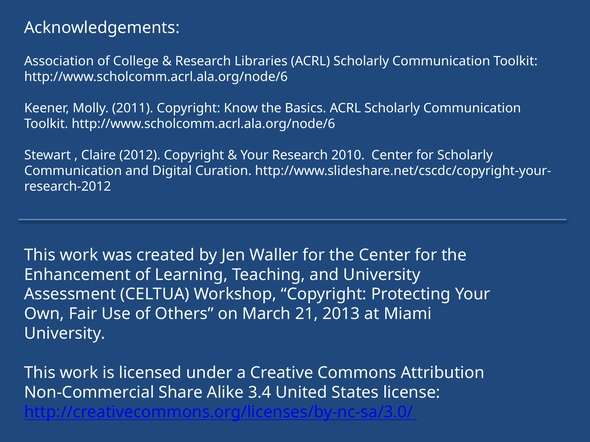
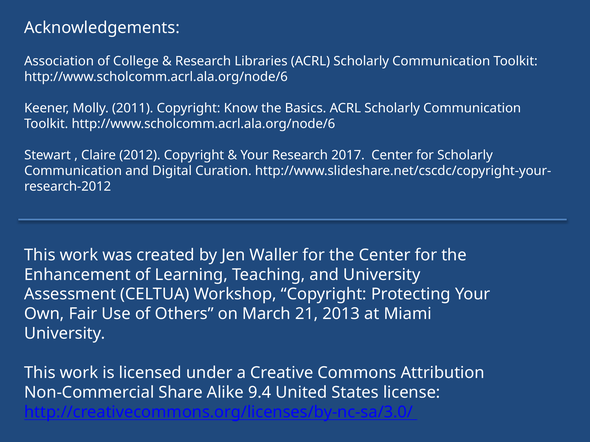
2010: 2010 -> 2017
3.4: 3.4 -> 9.4
